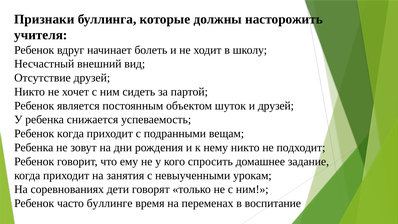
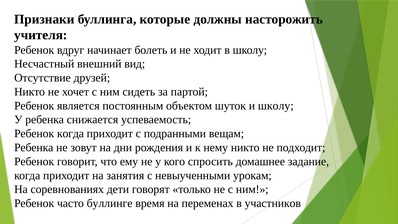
и друзей: друзей -> школу
воспитание: воспитание -> участников
